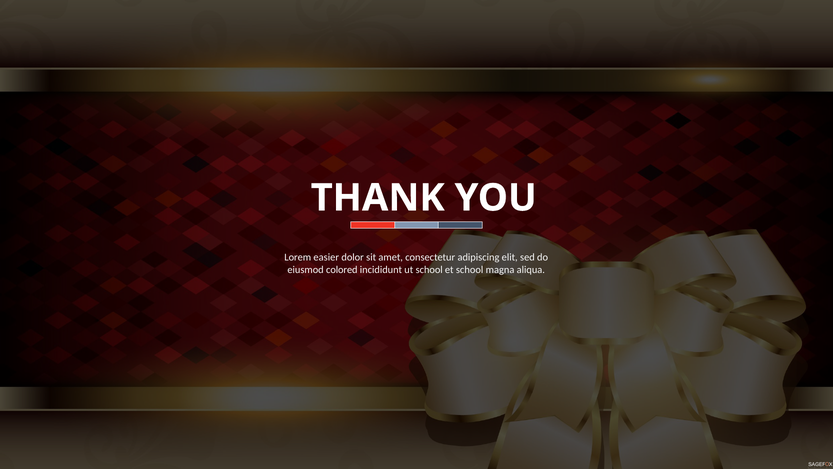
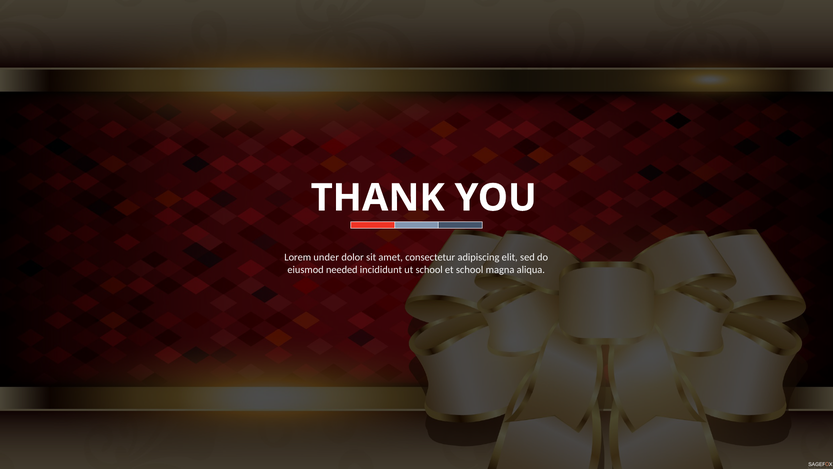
easier: easier -> under
colored: colored -> needed
